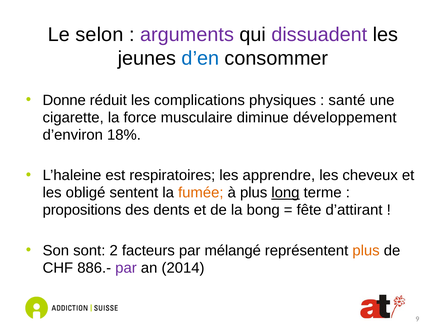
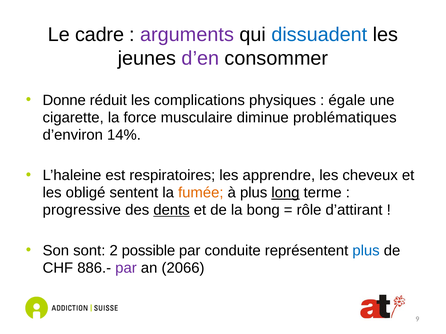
selon: selon -> cadre
dissuadent colour: purple -> blue
d’en colour: blue -> purple
santé: santé -> égale
développement: développement -> problématiques
18%: 18% -> 14%
propositions: propositions -> progressive
dents underline: none -> present
fête: fête -> rôle
facteurs: facteurs -> possible
mélangé: mélangé -> conduite
plus at (366, 251) colour: orange -> blue
2014: 2014 -> 2066
